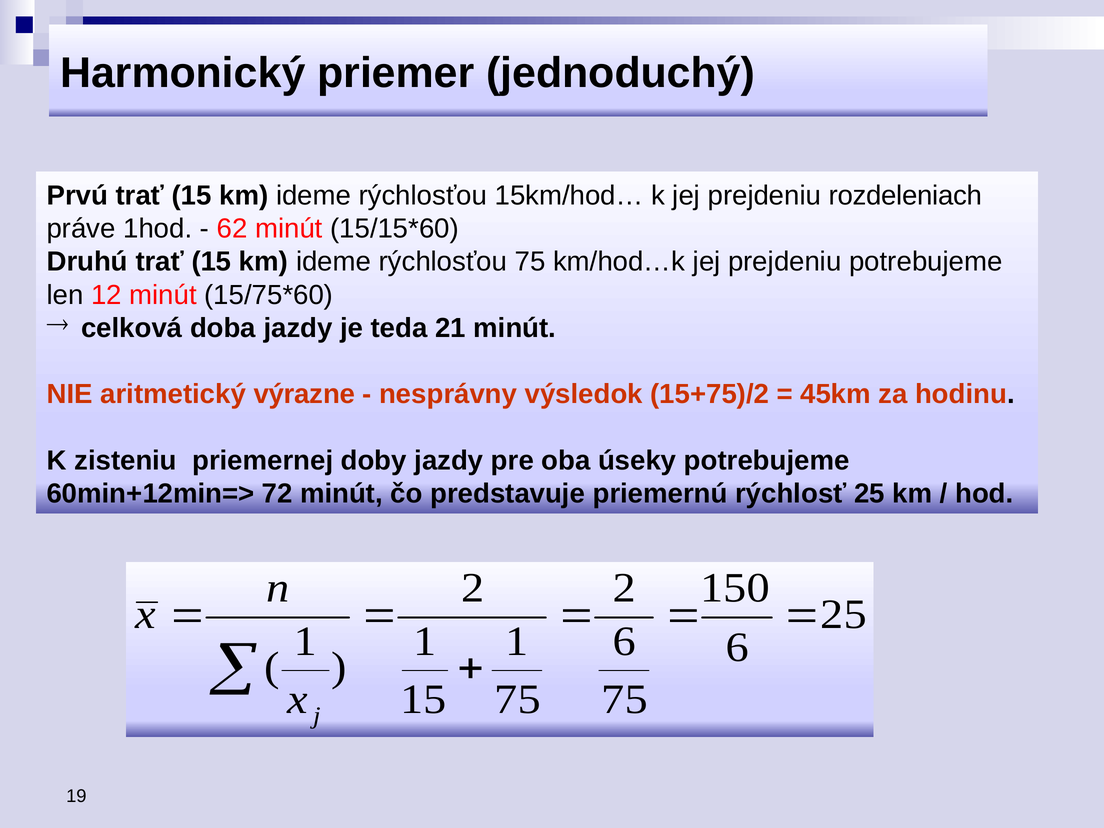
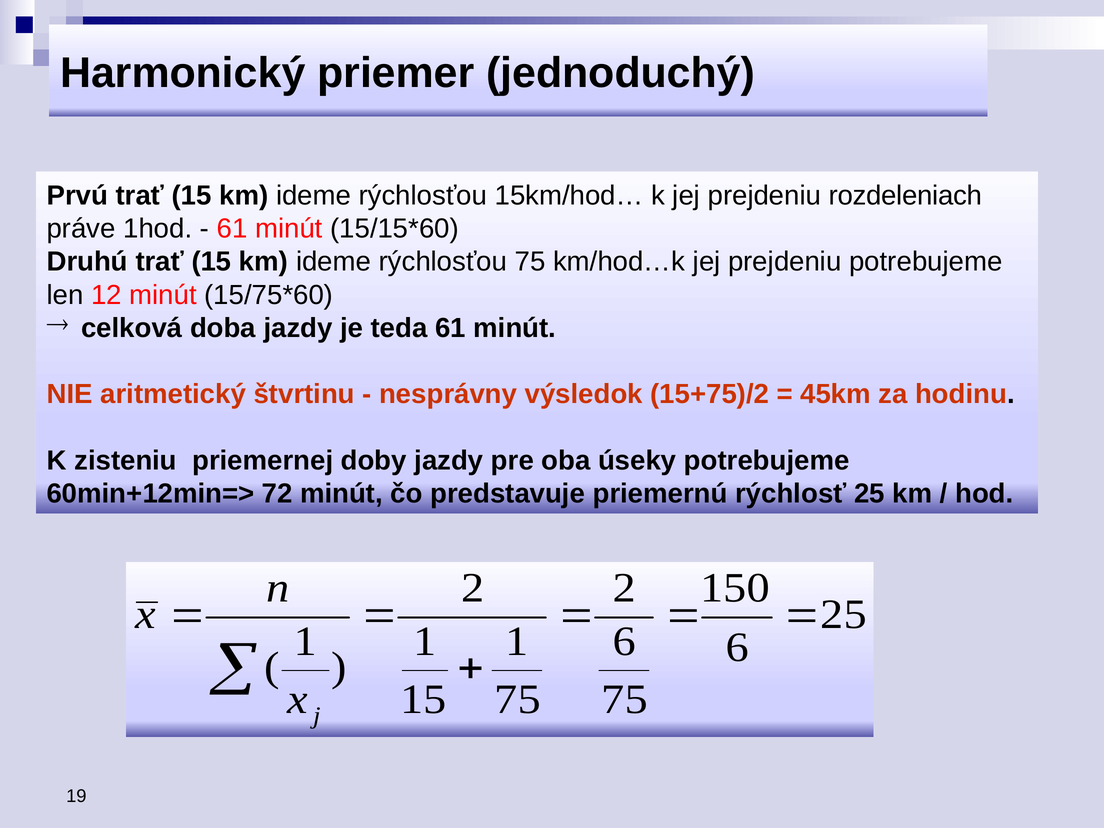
62 at (232, 229): 62 -> 61
teda 21: 21 -> 61
výrazne: výrazne -> štvrtinu
